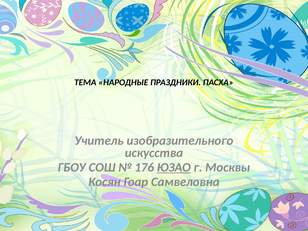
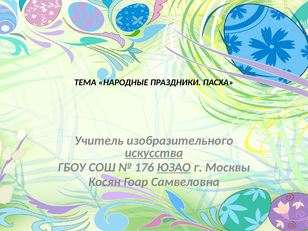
искусства underline: none -> present
